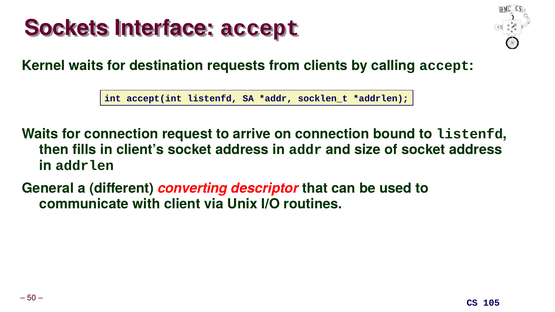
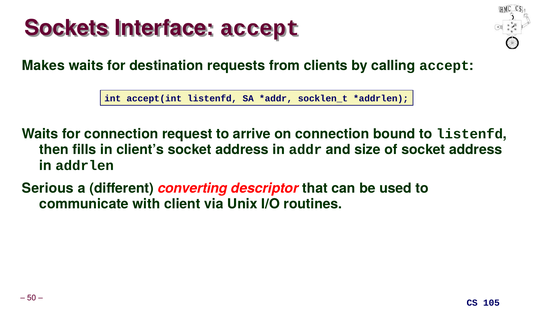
Kernel: Kernel -> Makes
General: General -> Serious
